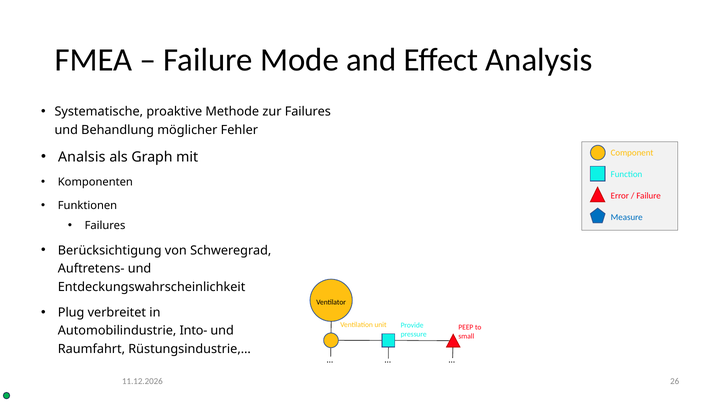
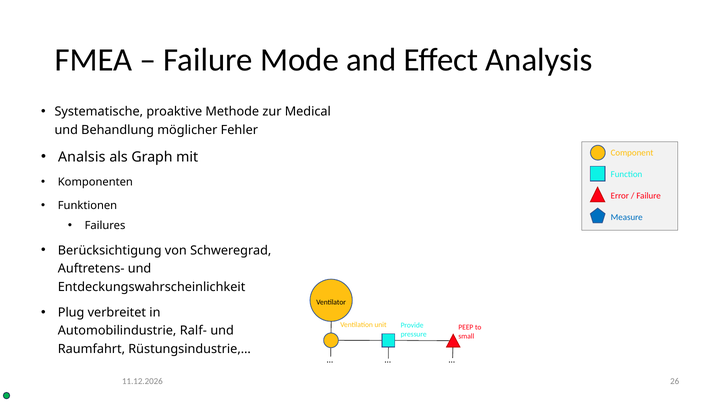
zur Failures: Failures -> Medical
Into-: Into- -> Ralf-
